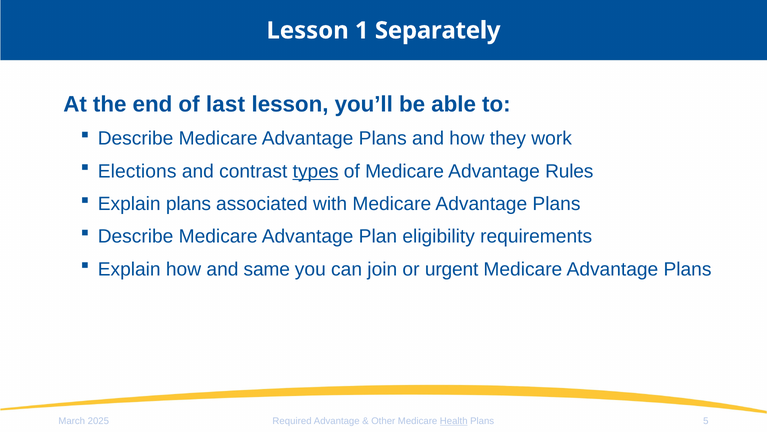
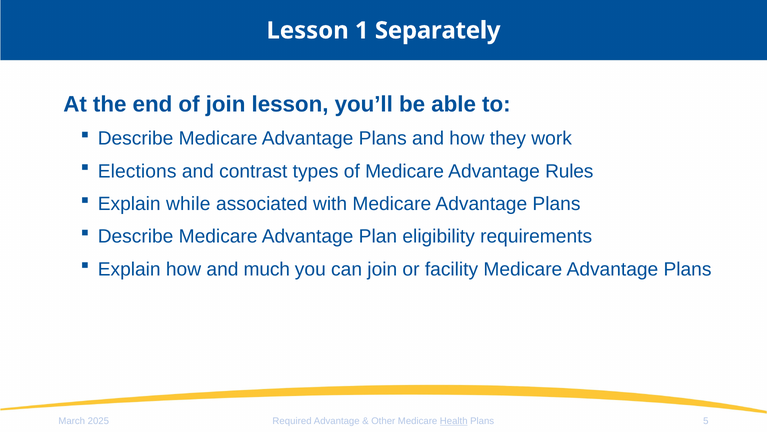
of last: last -> join
types underline: present -> none
Explain plans: plans -> while
same: same -> much
urgent: urgent -> facility
